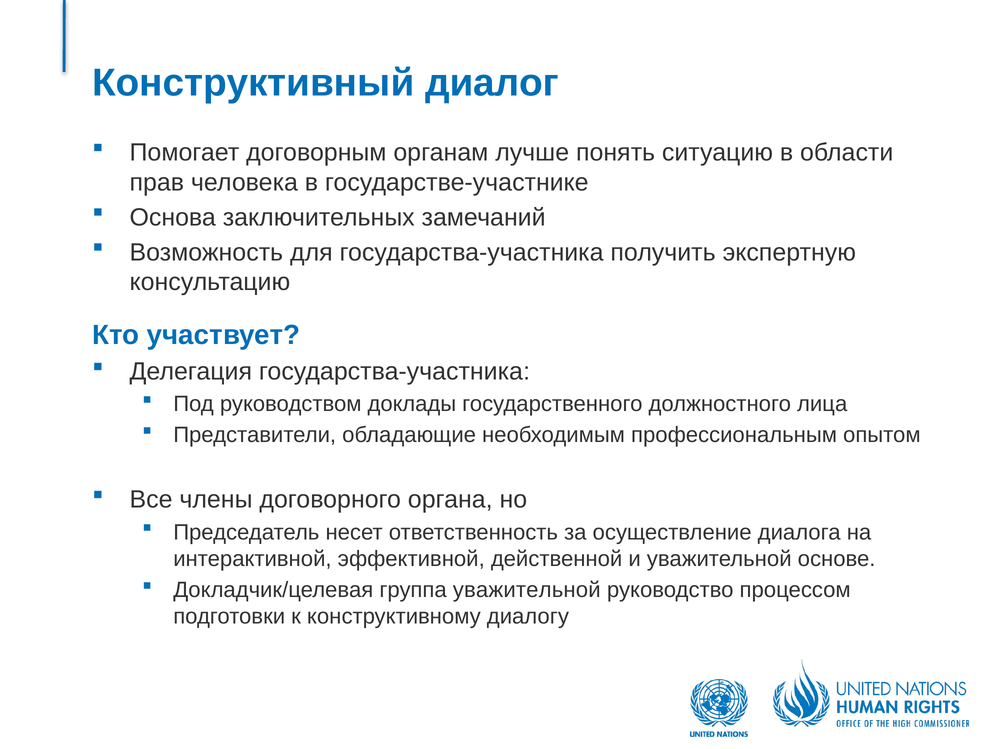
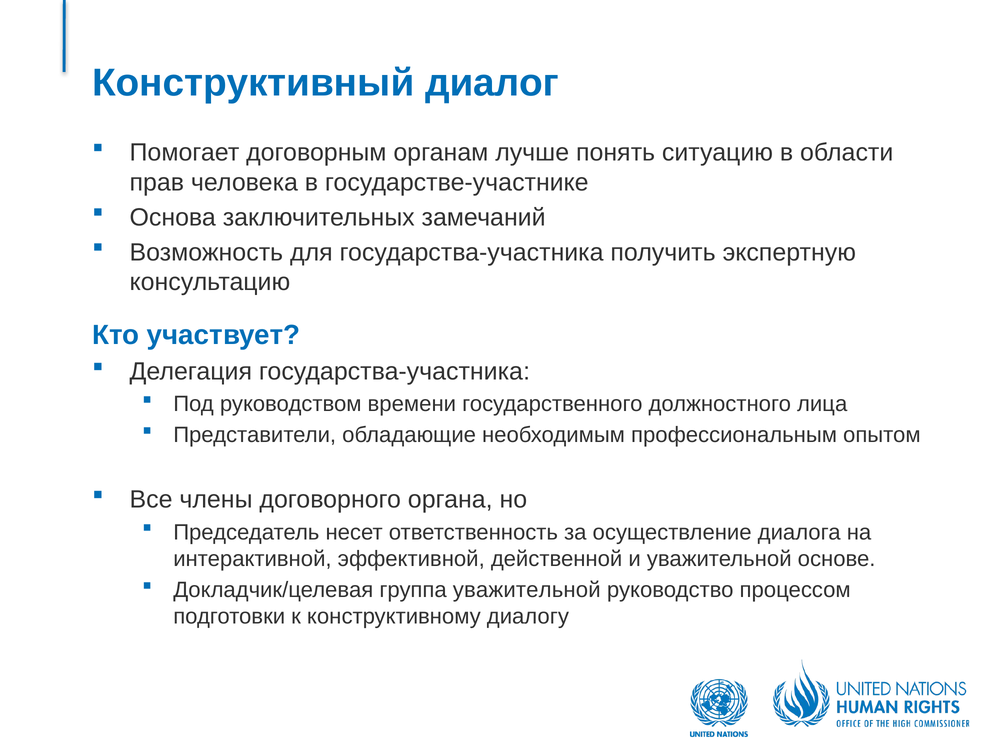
доклады: доклады -> времени
